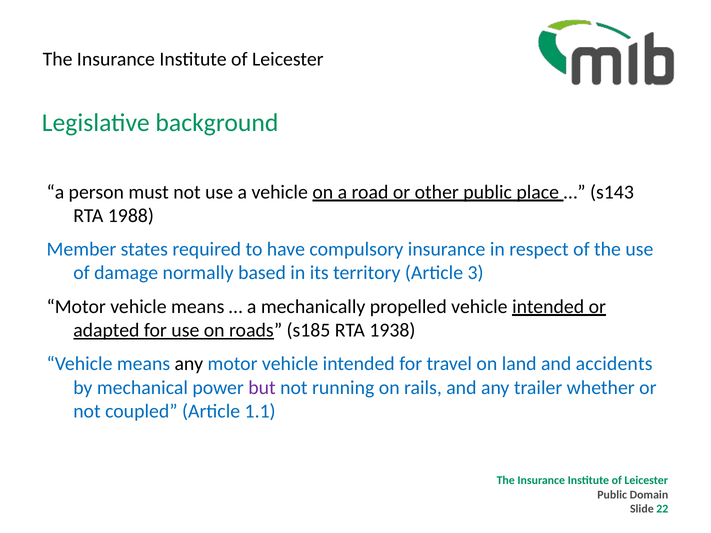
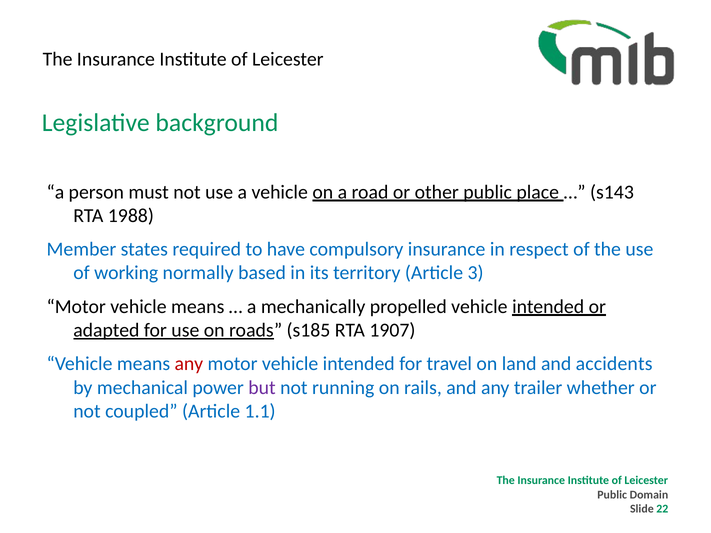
damage: damage -> working
1938: 1938 -> 1907
any at (189, 364) colour: black -> red
